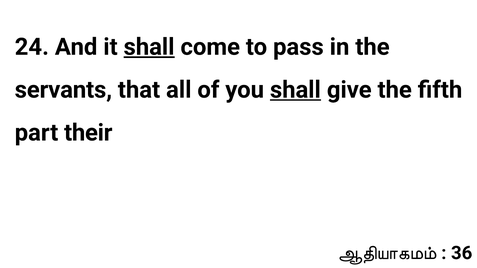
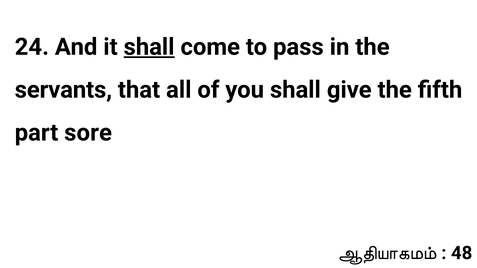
shall at (295, 90) underline: present -> none
their: their -> sore
36: 36 -> 48
